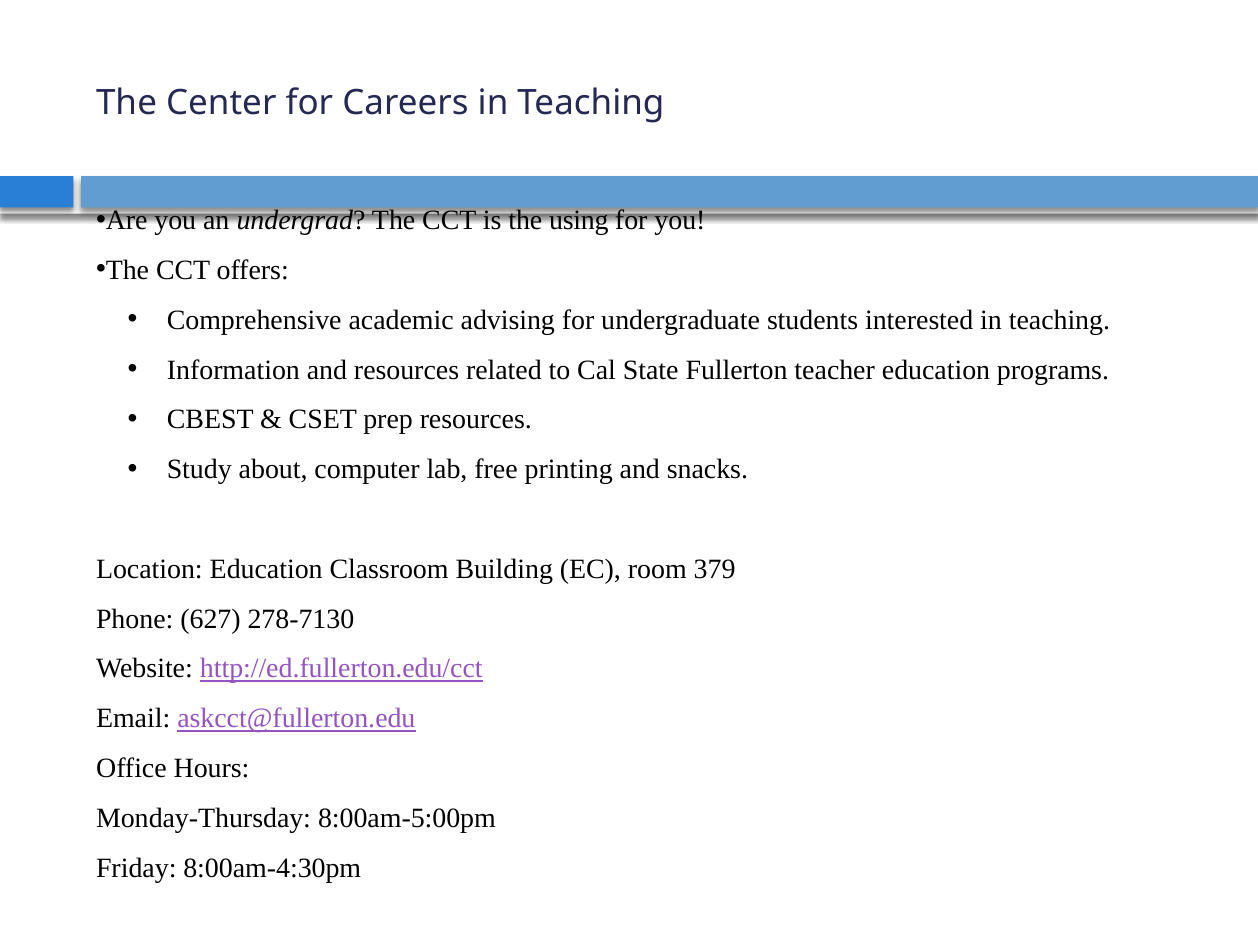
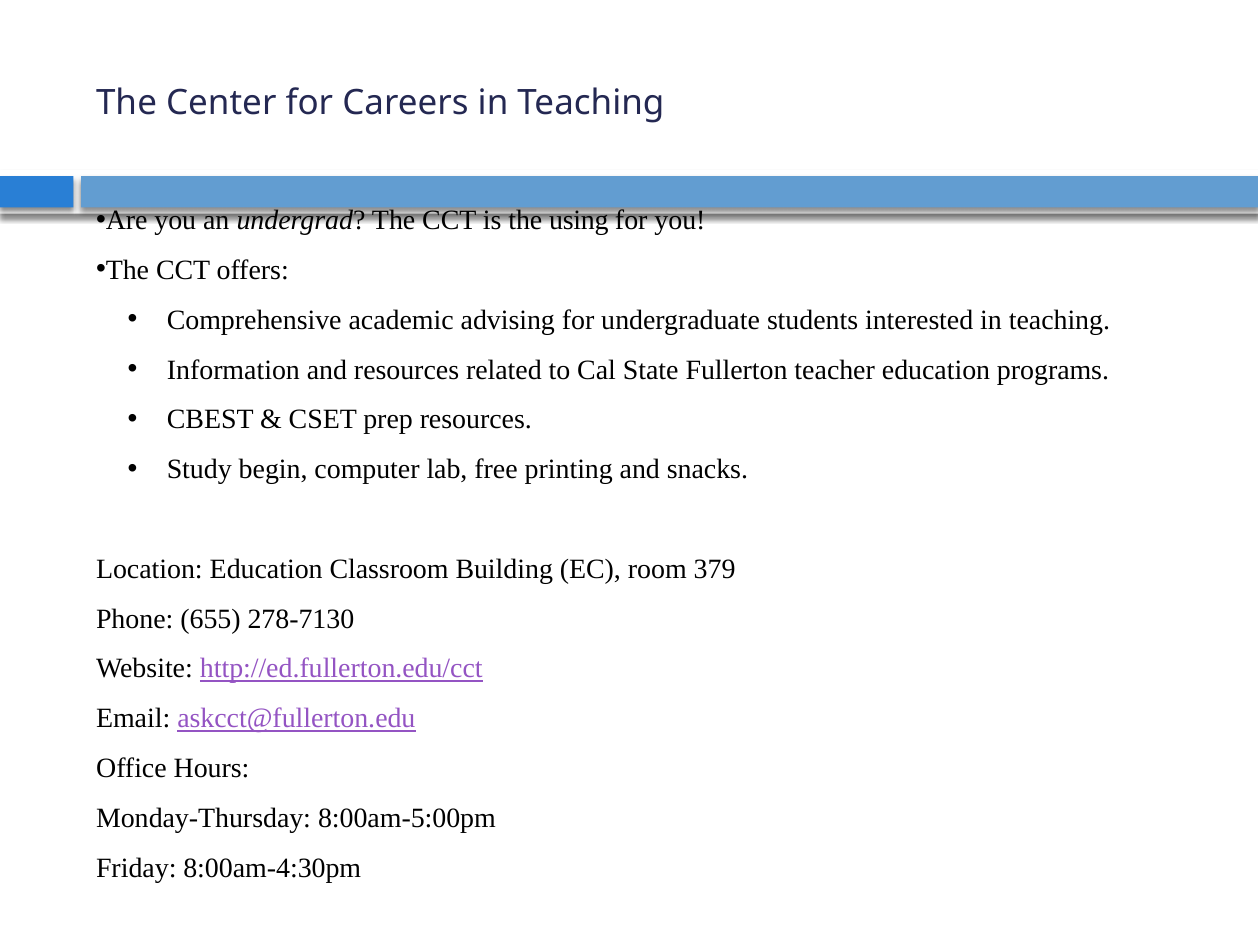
about: about -> begin
627: 627 -> 655
